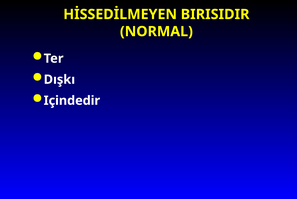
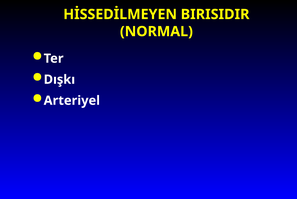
Içindedir: Içindedir -> Arteriyel
